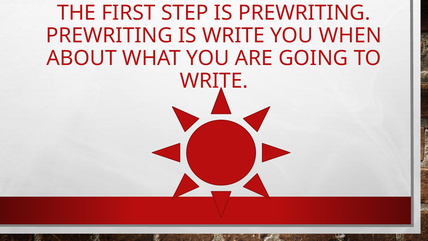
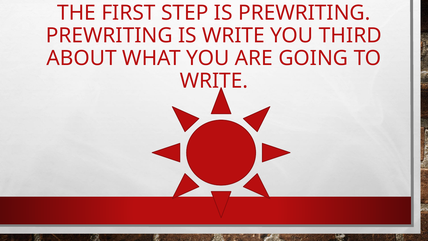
WHEN: WHEN -> THIRD
